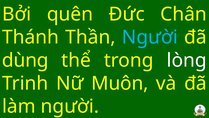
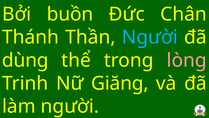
quên: quên -> buồn
lòng colour: white -> pink
Muôn: Muôn -> Giăng
